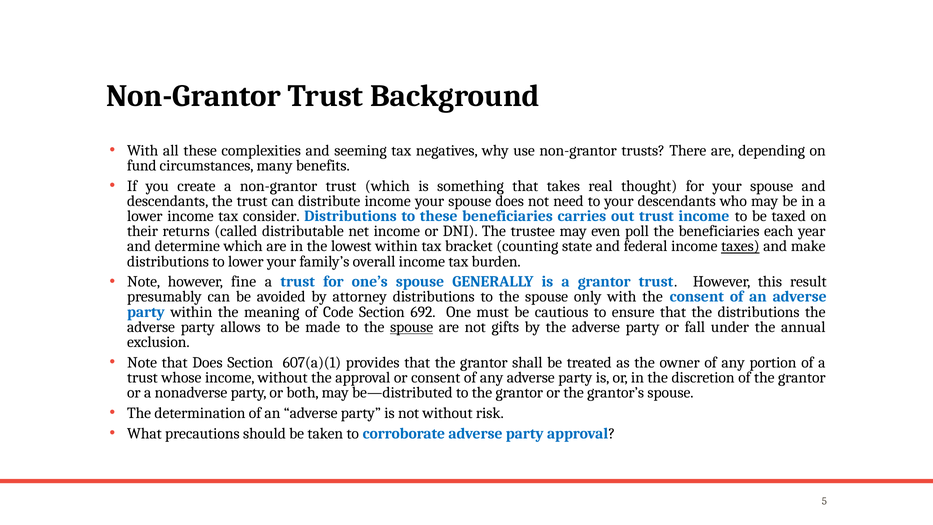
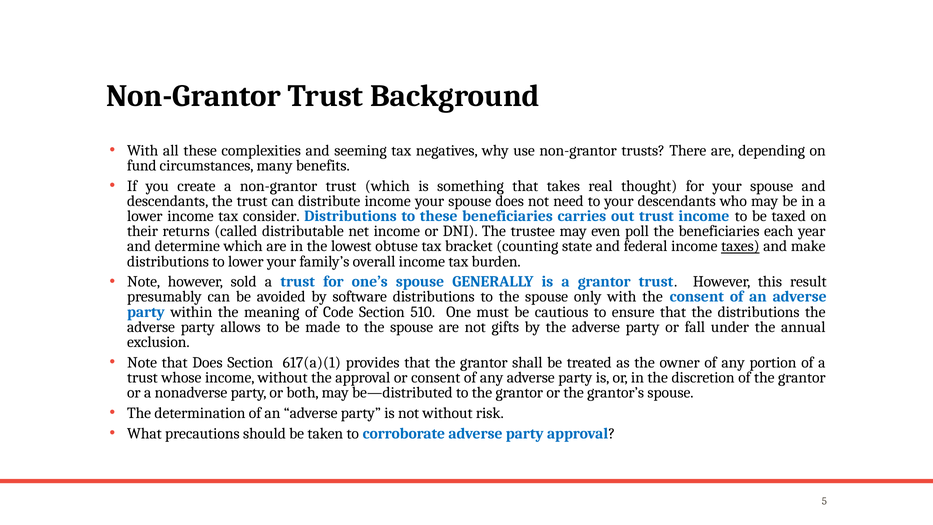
lowest within: within -> obtuse
fine: fine -> sold
attorney: attorney -> software
692: 692 -> 510
spouse at (412, 327) underline: present -> none
607(a)(1: 607(a)(1 -> 617(a)(1
